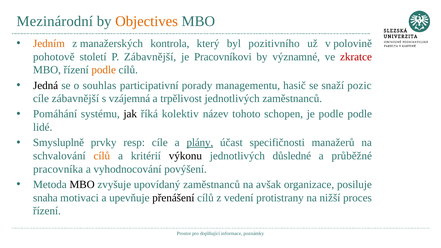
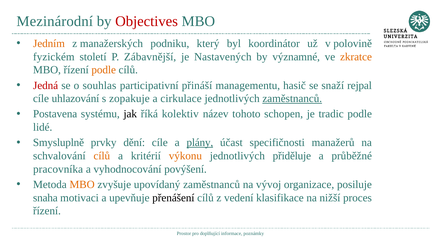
Objectives colour: orange -> red
kontrola: kontrola -> podniku
pozitivního: pozitivního -> koordinátor
pohotově: pohotově -> fyzickém
Pracovníkovi: Pracovníkovi -> Nastavených
zkratce colour: red -> orange
Jedná colour: black -> red
porady: porady -> přináší
pozic: pozic -> rejpal
cíle zábavnější: zábavnější -> uhlazování
vzájemná: vzájemná -> zopakuje
trpělivost: trpělivost -> cirkulace
zaměstnanců at (292, 99) underline: none -> present
Pomáhání: Pomáhání -> Postavena
je podle: podle -> tradic
resp: resp -> dění
výkonu colour: black -> orange
důsledné: důsledné -> přiděluje
MBO at (82, 185) colour: black -> orange
avšak: avšak -> vývoj
protistrany: protistrany -> klasifikace
